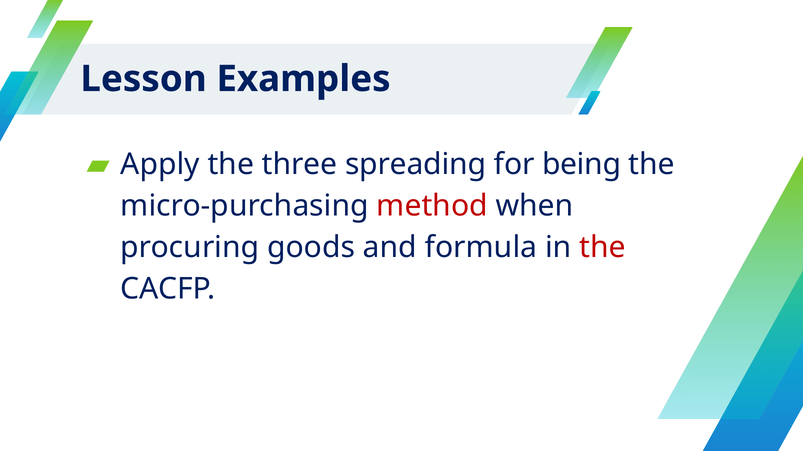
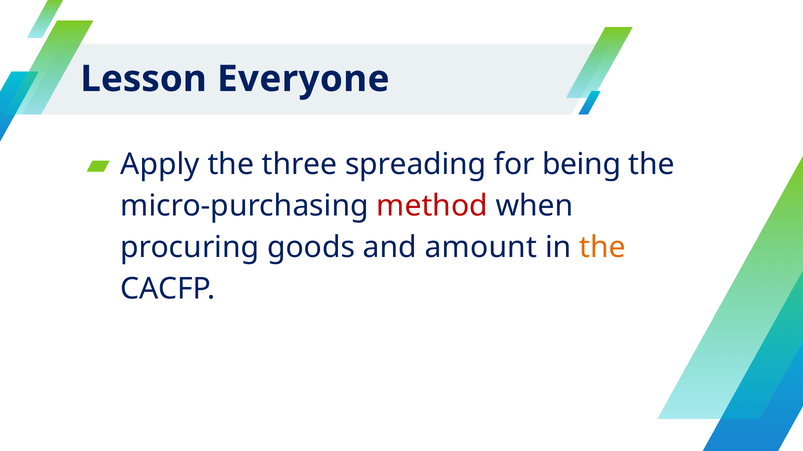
Examples: Examples -> Everyone
formula: formula -> amount
the at (603, 248) colour: red -> orange
